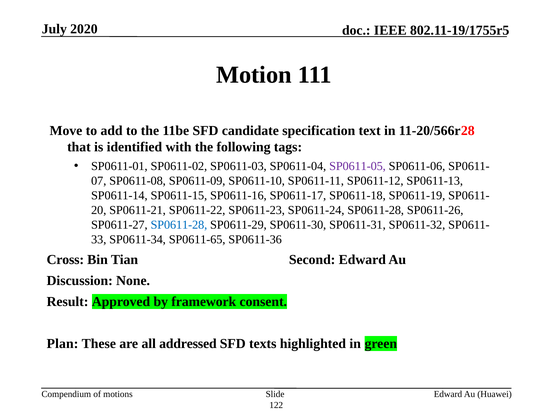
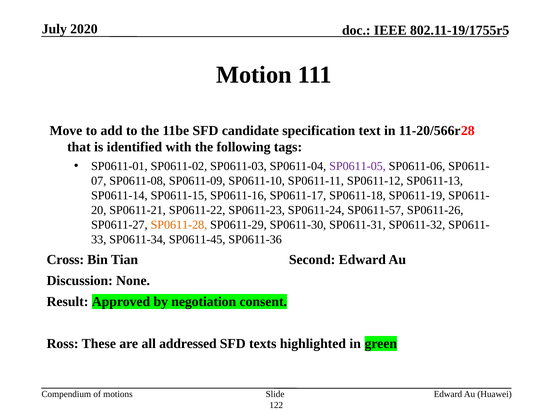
SP0611-24 SP0611-28: SP0611-28 -> SP0611-57
SP0611-28 at (179, 225) colour: blue -> orange
SP0611-65: SP0611-65 -> SP0611-45
framework: framework -> negotiation
Plan: Plan -> Ross
